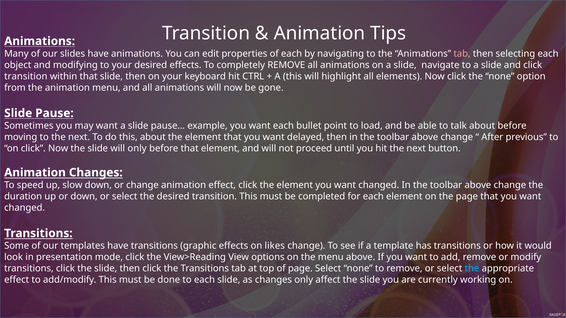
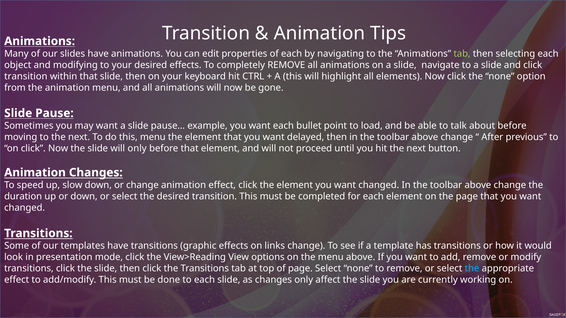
tab at (462, 54) colour: pink -> light green
this about: about -> menu
likes: likes -> links
